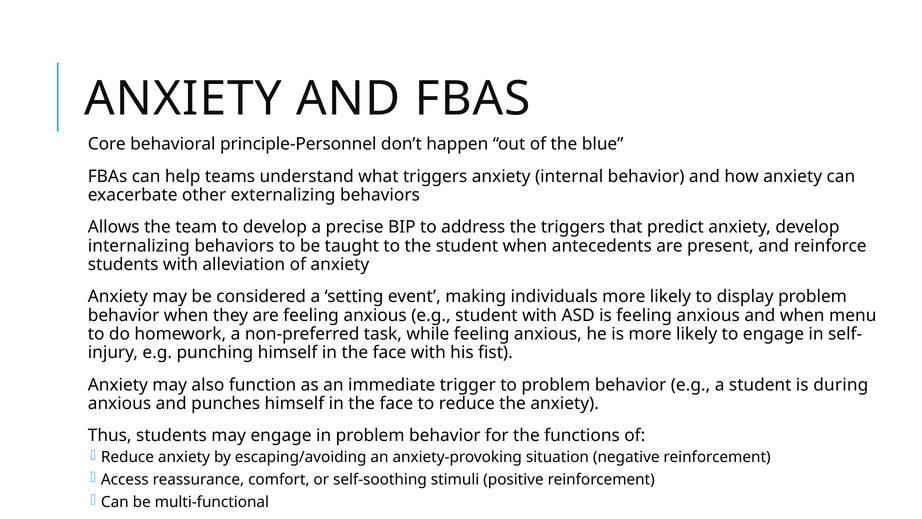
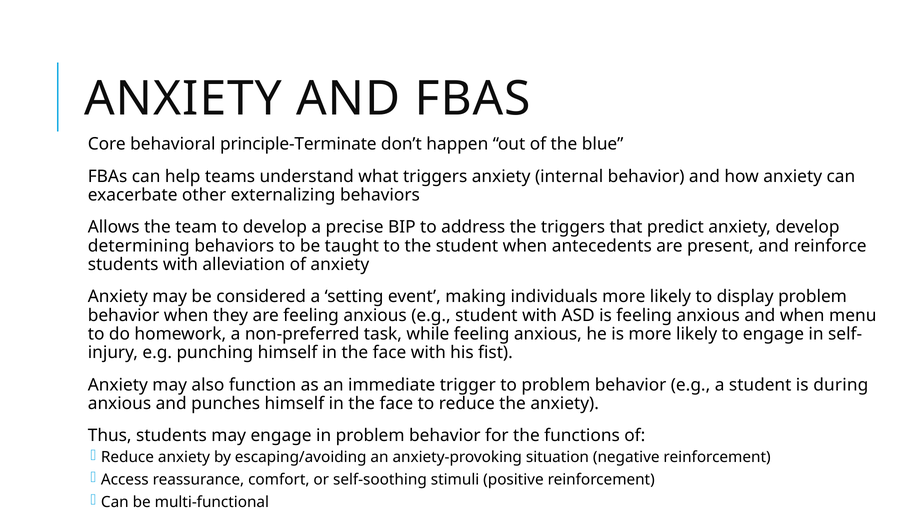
principle-Personnel: principle-Personnel -> principle-Terminate
internalizing: internalizing -> determining
